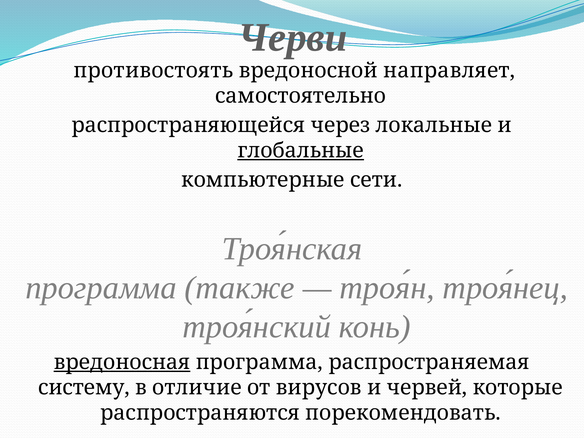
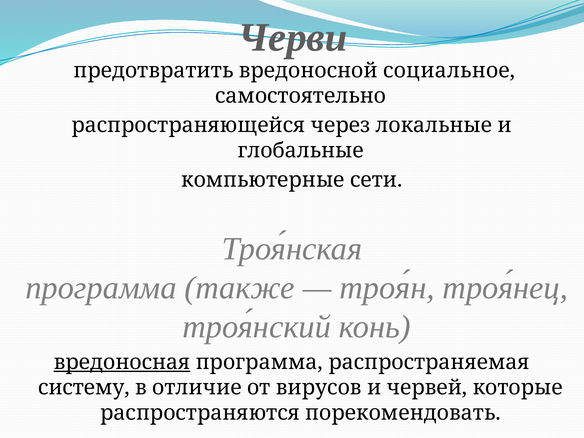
противостоять: противостоять -> предотвратить
направляет: направляет -> социальное
глобальные underline: present -> none
